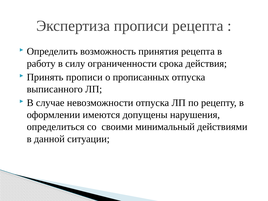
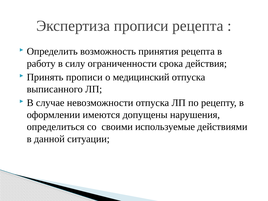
прописанных: прописанных -> медицинский
минимальный: минимальный -> используемые
